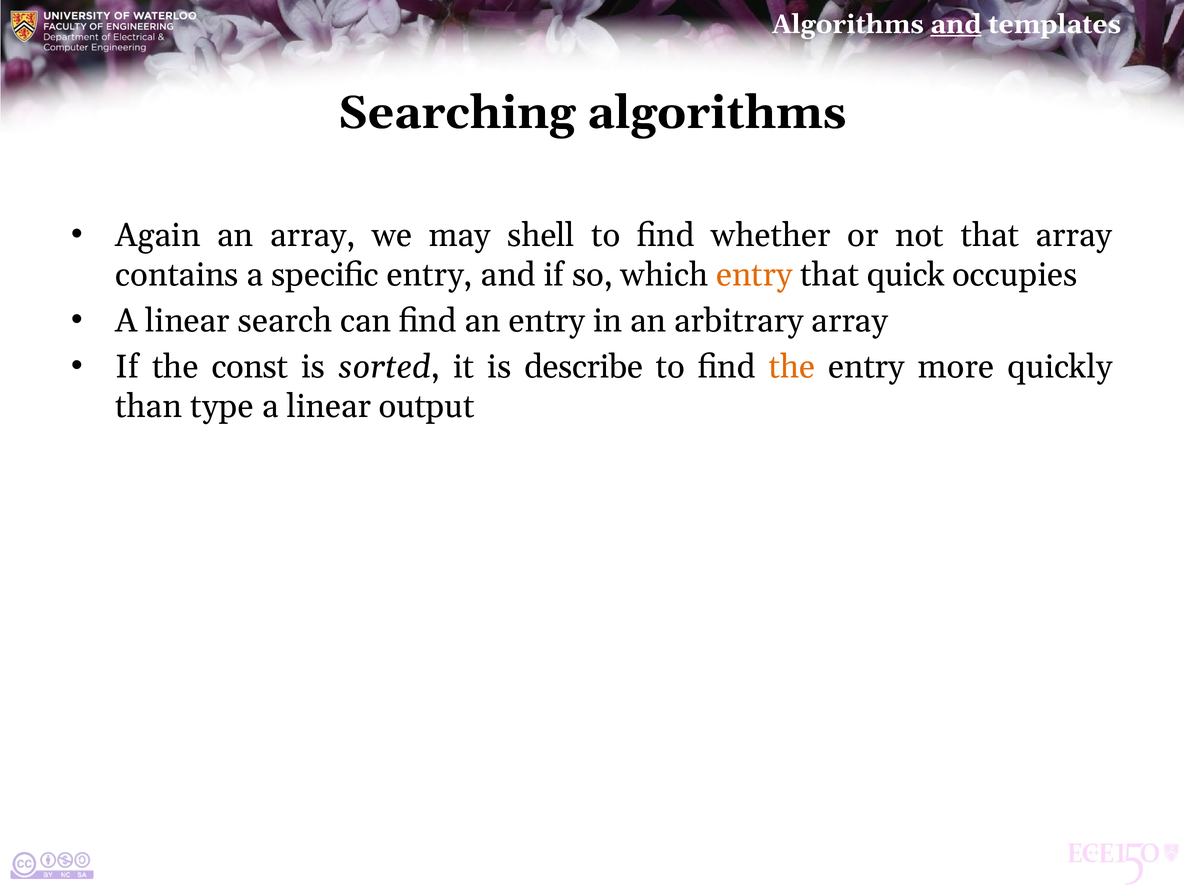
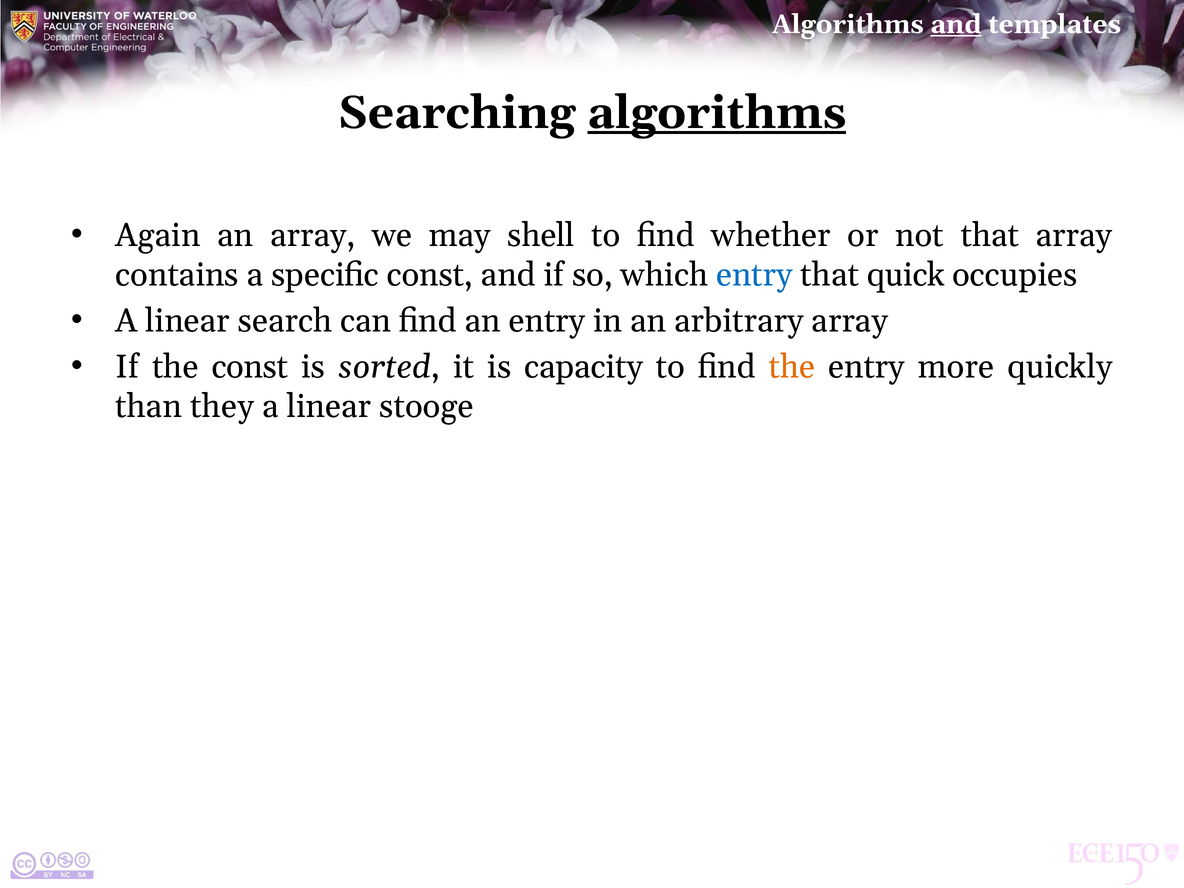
algorithms at (717, 113) underline: none -> present
specific entry: entry -> const
entry at (754, 275) colour: orange -> blue
describe: describe -> capacity
type: type -> they
output: output -> stooge
